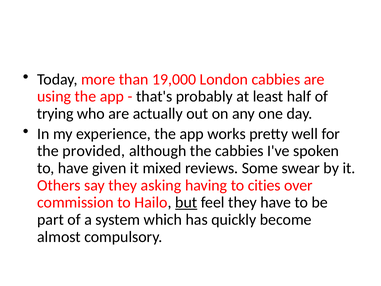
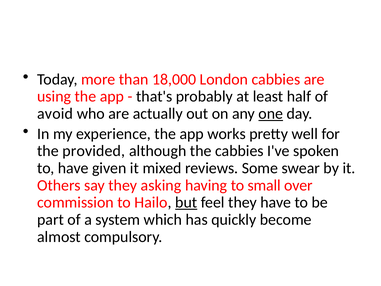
19,000: 19,000 -> 18,000
trying: trying -> avoid
one underline: none -> present
cities: cities -> small
